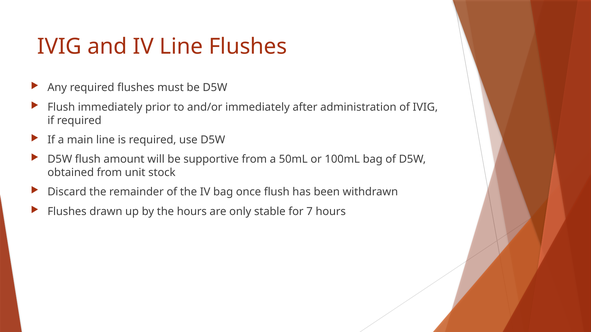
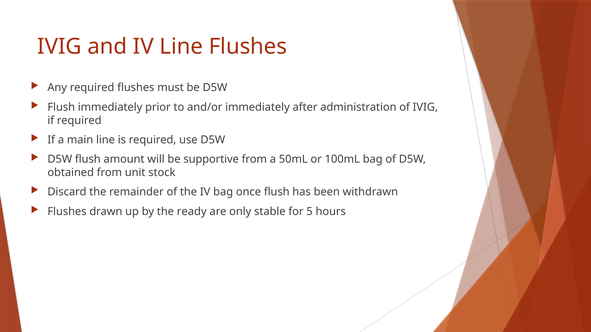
the hours: hours -> ready
7: 7 -> 5
